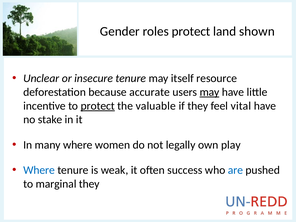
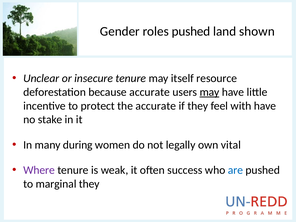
roles protect: protect -> pushed
protect at (98, 106) underline: present -> none
the valuable: valuable -> accurate
vital: vital -> with
many where: where -> during
play: play -> vital
Where at (39, 170) colour: blue -> purple
